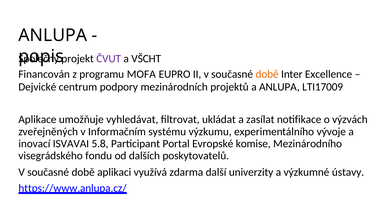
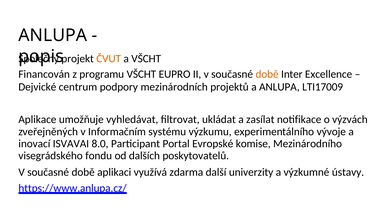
ČVUT colour: purple -> orange
programu MOFA: MOFA -> VŠCHT
5.8: 5.8 -> 8.0
